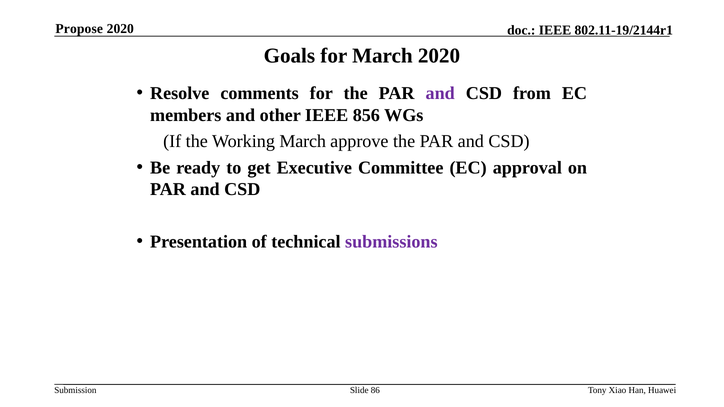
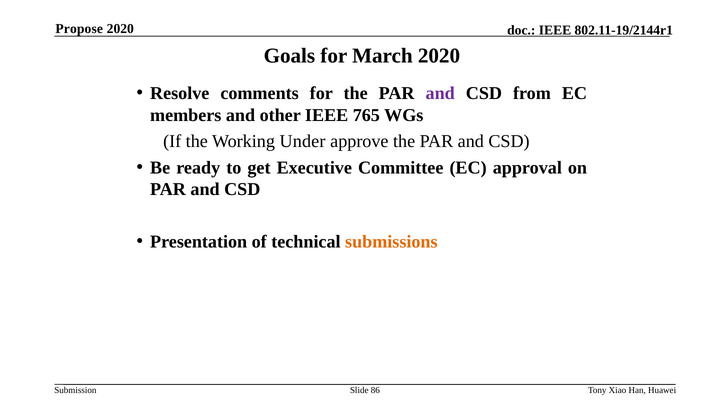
856: 856 -> 765
Working March: March -> Under
submissions colour: purple -> orange
